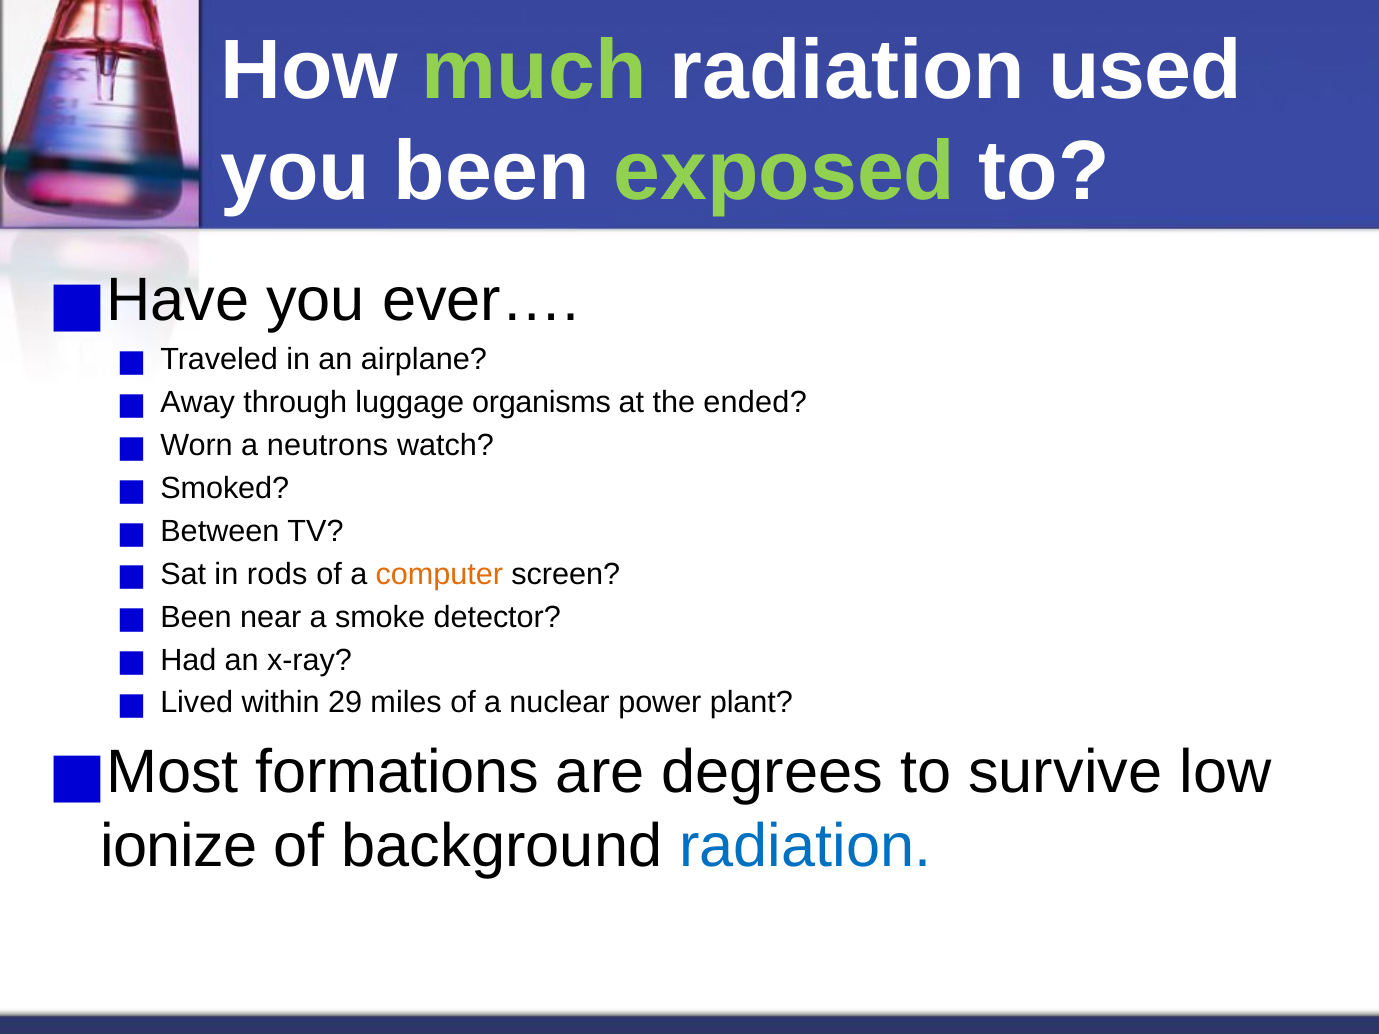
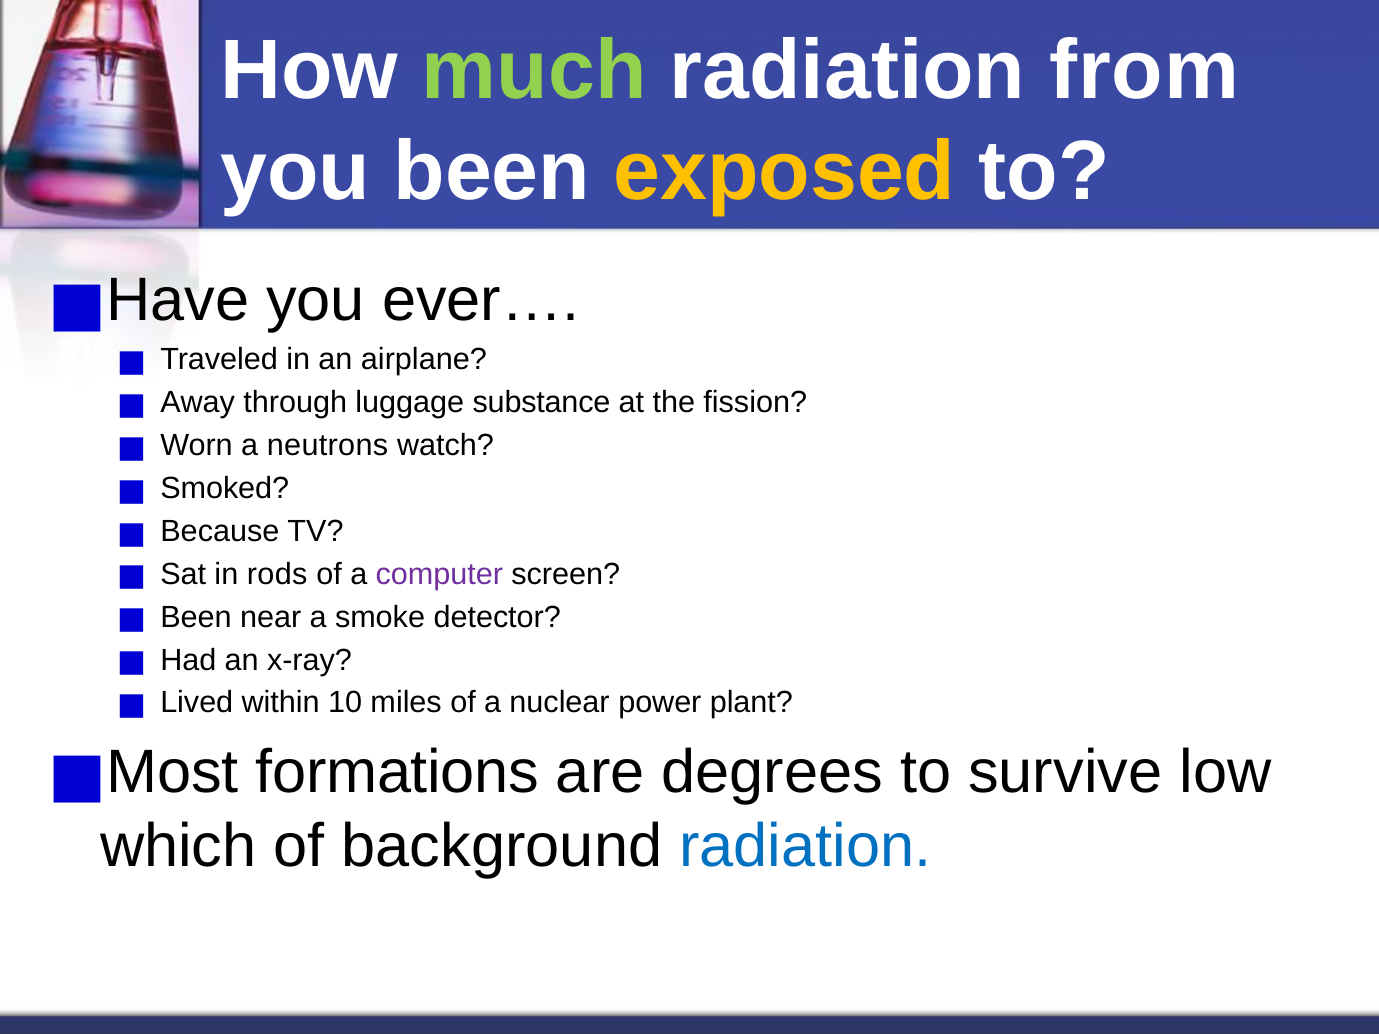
used: used -> from
exposed colour: light green -> yellow
organisms: organisms -> substance
ended: ended -> fission
Between: Between -> Because
computer colour: orange -> purple
29: 29 -> 10
ionize: ionize -> which
